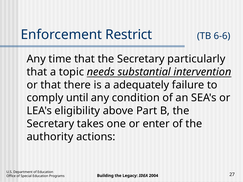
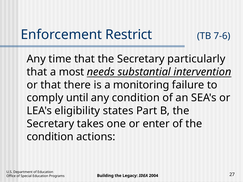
6-6: 6-6 -> 7-6
topic: topic -> most
adequately: adequately -> monitoring
above: above -> states
authority at (50, 137): authority -> condition
